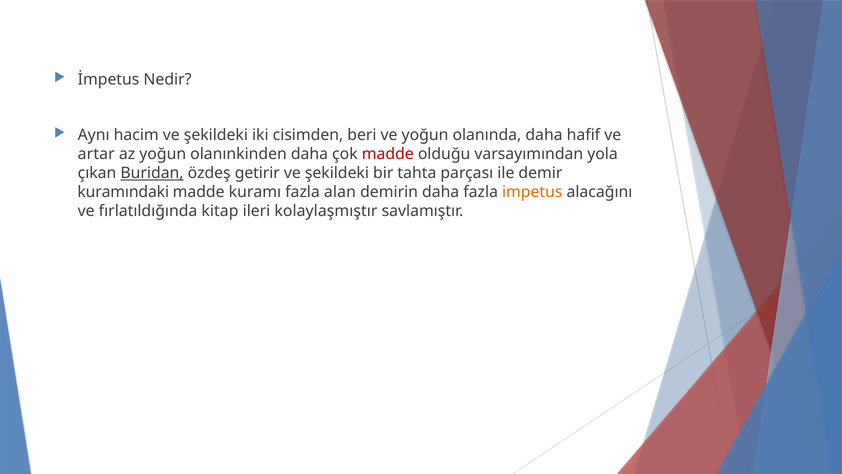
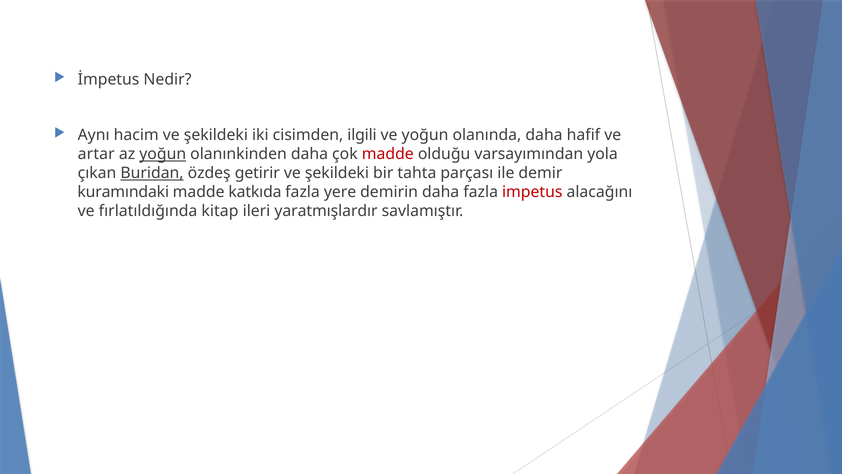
beri: beri -> ilgili
yoğun at (163, 154) underline: none -> present
kuramı: kuramı -> katkıda
alan: alan -> yere
impetus colour: orange -> red
kolaylaşmıştır: kolaylaşmıştır -> yaratmışlardır
